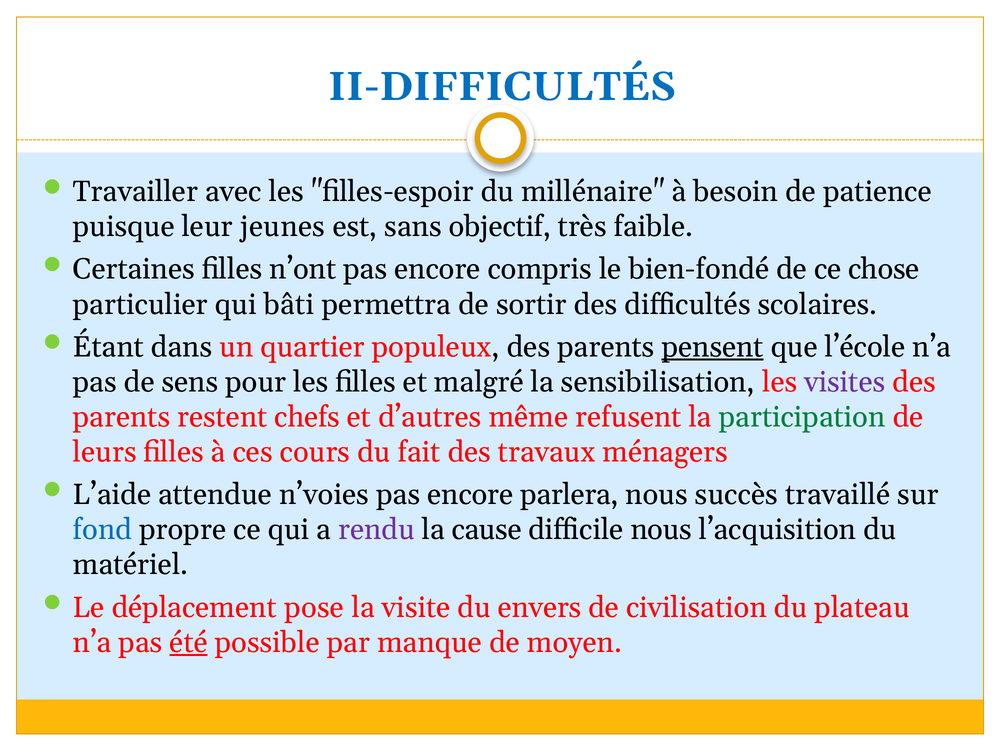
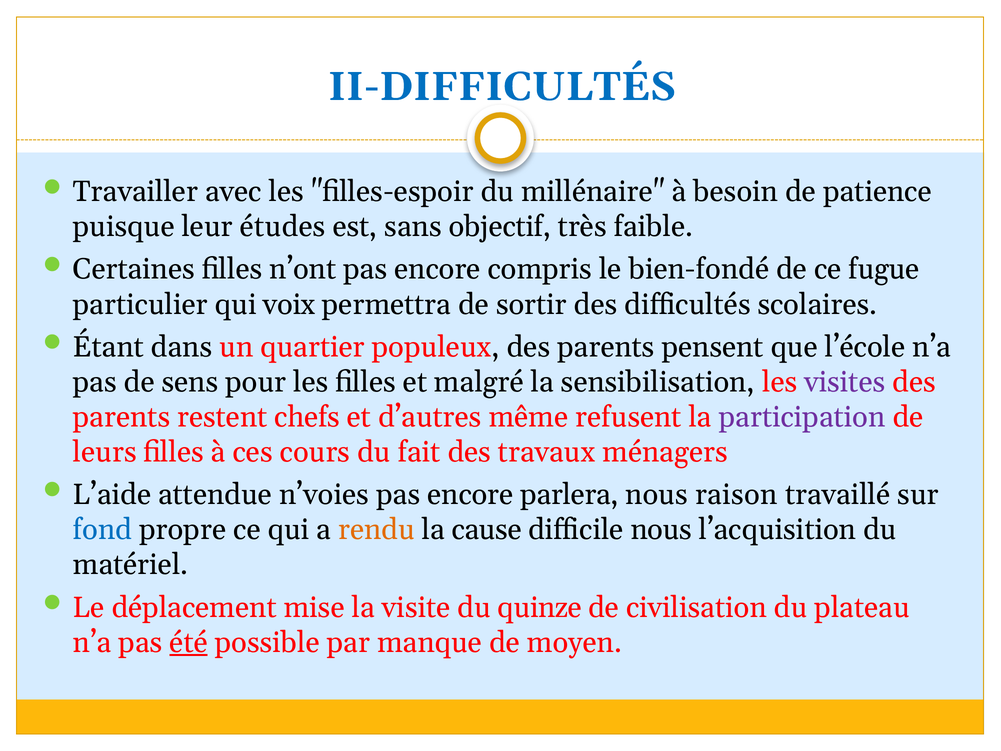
jeunes: jeunes -> études
chose: chose -> fugue
bâti: bâti -> voix
pensent underline: present -> none
participation colour: green -> purple
succès: succès -> raison
rendu colour: purple -> orange
pose: pose -> mise
envers: envers -> quinze
